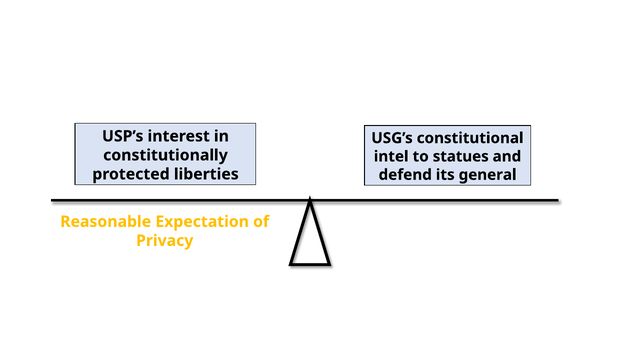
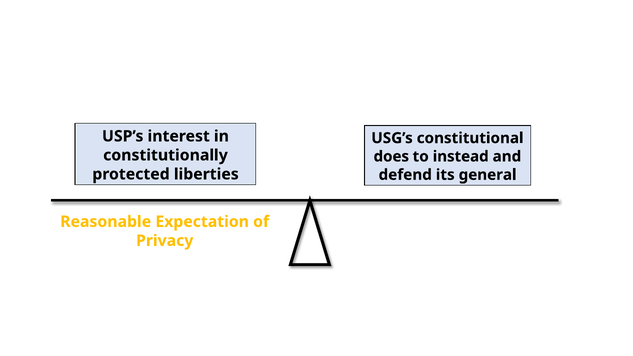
intel: intel -> does
statues: statues -> instead
